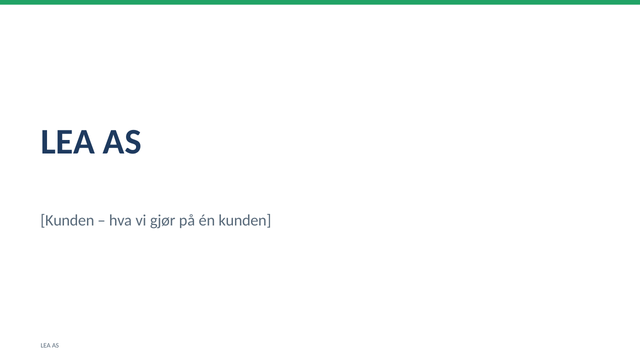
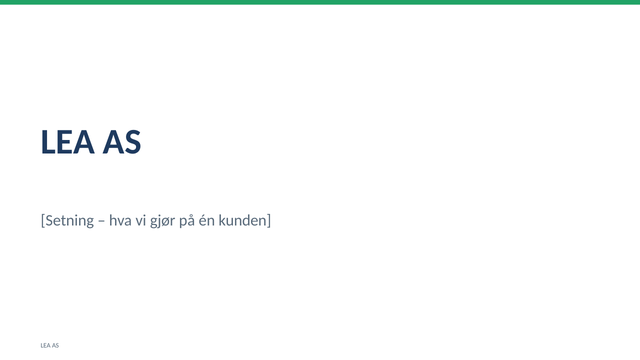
Kunden at (67, 220): Kunden -> Setning
